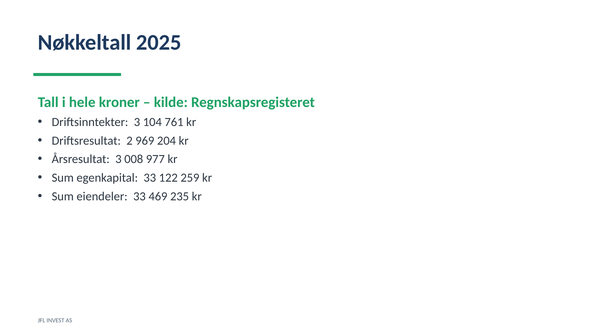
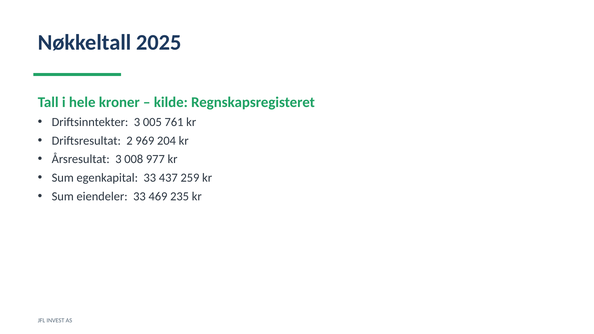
104: 104 -> 005
122: 122 -> 437
